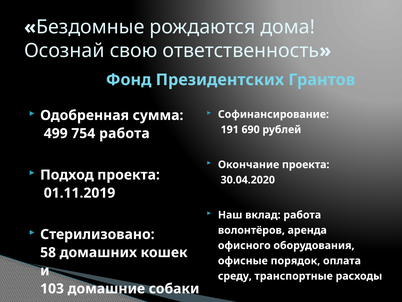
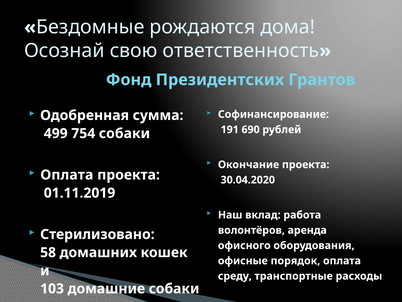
754 работа: работа -> собаки
Подход at (67, 175): Подход -> Оплата
